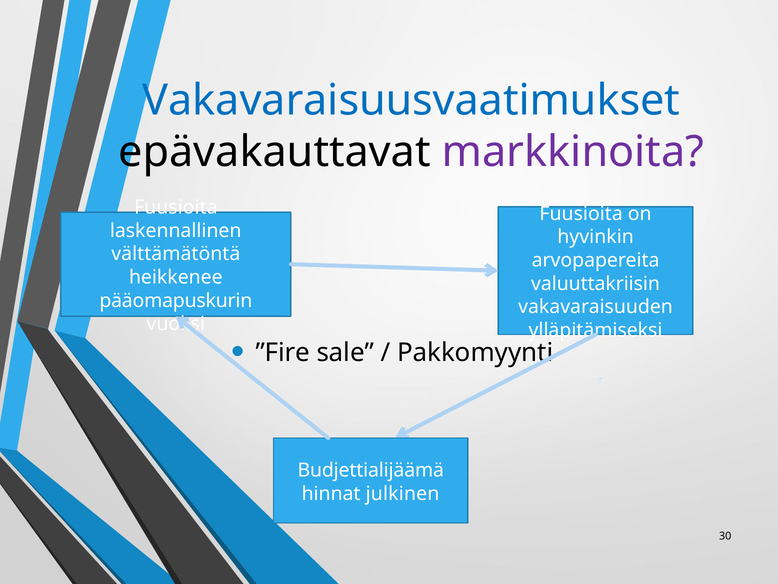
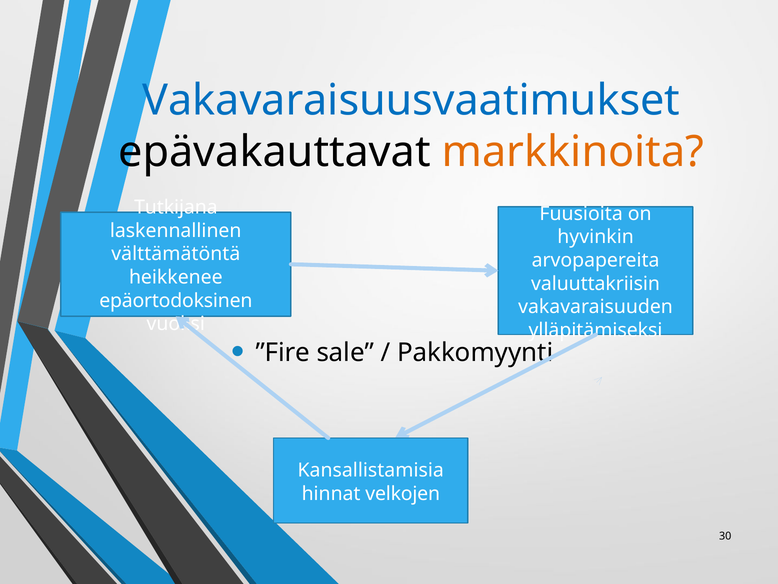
markkinoita colour: purple -> orange
Fuusioita at (176, 207): Fuusioita -> Tutkijana
pääomapuskurin: pääomapuskurin -> epäortodoksinen
Budjettialijäämä: Budjettialijäämä -> Kansallistamisia
julkinen: julkinen -> velkojen
